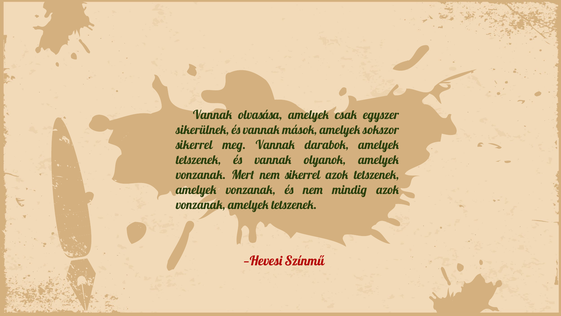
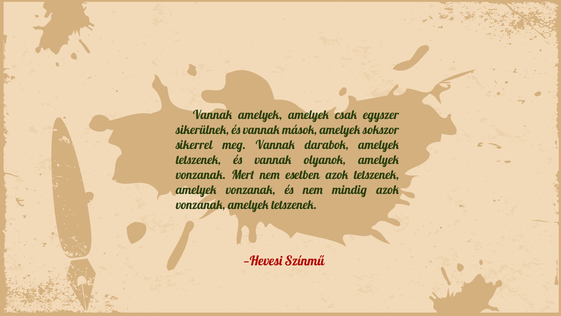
Vannak olvasása: olvasása -> amelyek
nem sikerrel: sikerrel -> esetben
